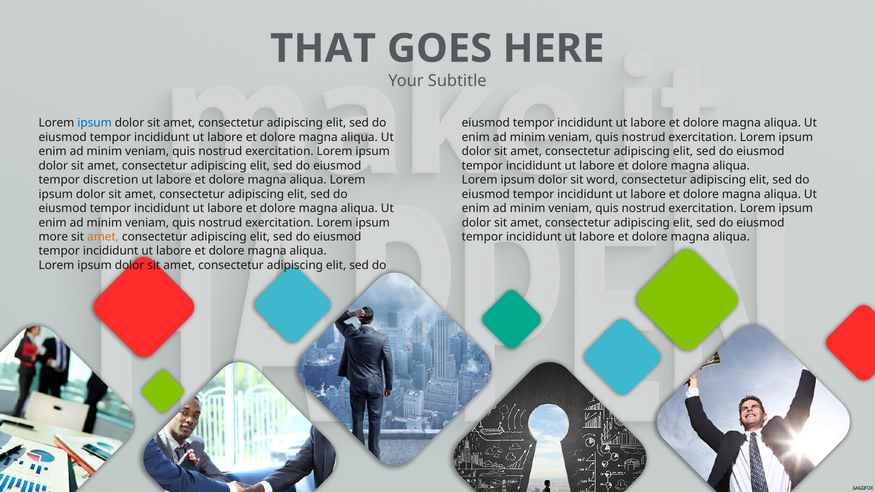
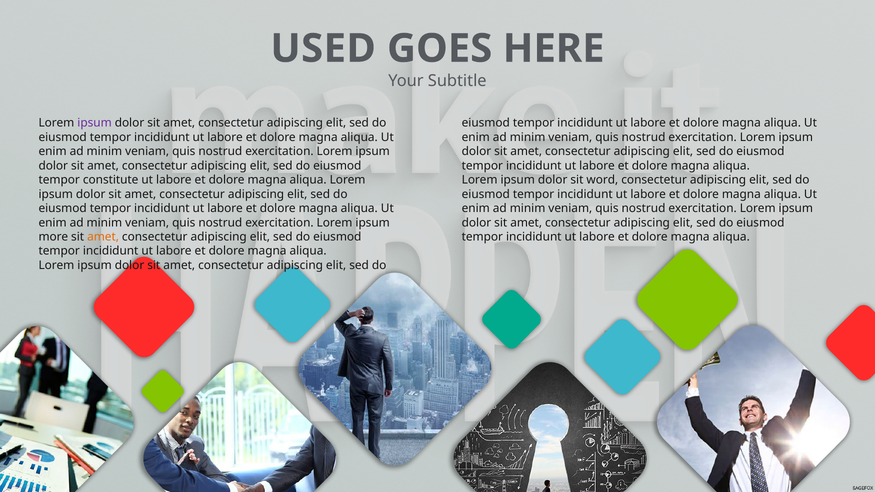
THAT: THAT -> USED
ipsum at (95, 123) colour: blue -> purple
discretion: discretion -> constitute
